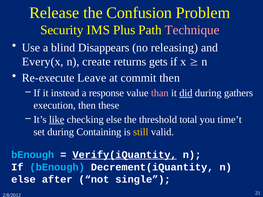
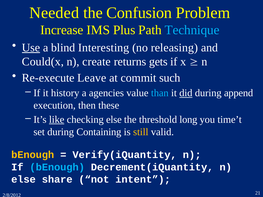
Release: Release -> Needed
Security: Security -> Increase
Technique colour: pink -> light blue
Use underline: none -> present
Disappears: Disappears -> Interesting
Every(x: Every(x -> Could(x
commit then: then -> such
instead: instead -> history
response: response -> agencies
than colour: pink -> light blue
gathers: gathers -> append
total: total -> long
bEnough at (33, 155) colour: light blue -> yellow
Verify(iQuantity underline: present -> none
after: after -> share
single: single -> intent
